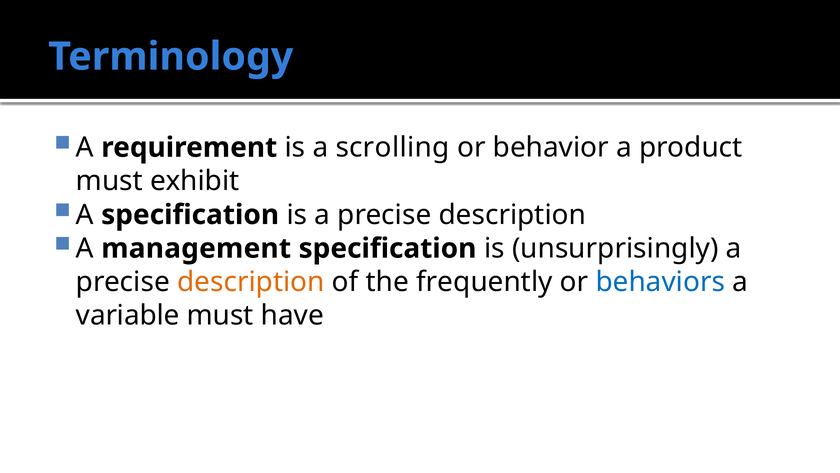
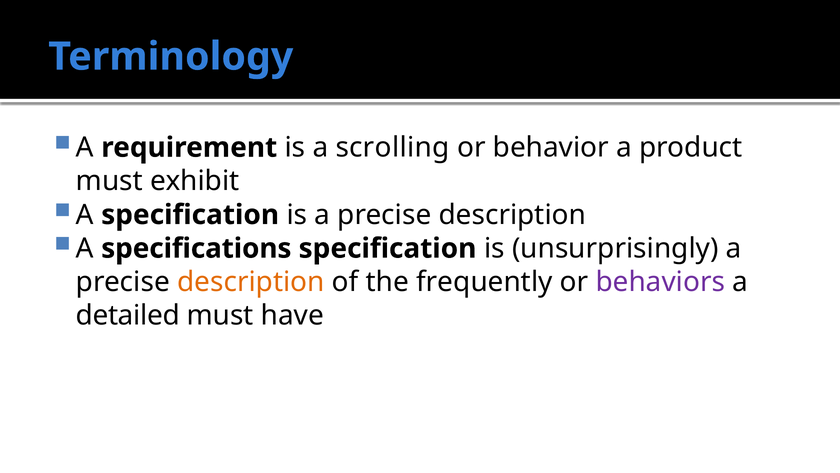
management: management -> specifications
behaviors colour: blue -> purple
variable: variable -> detailed
